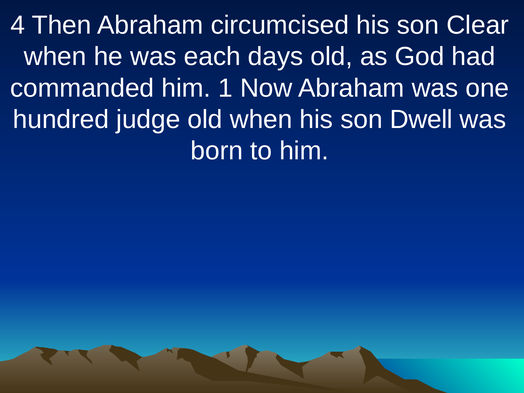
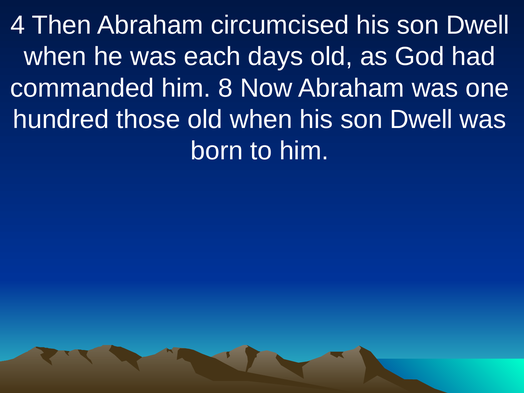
circumcised his son Clear: Clear -> Dwell
1: 1 -> 8
judge: judge -> those
